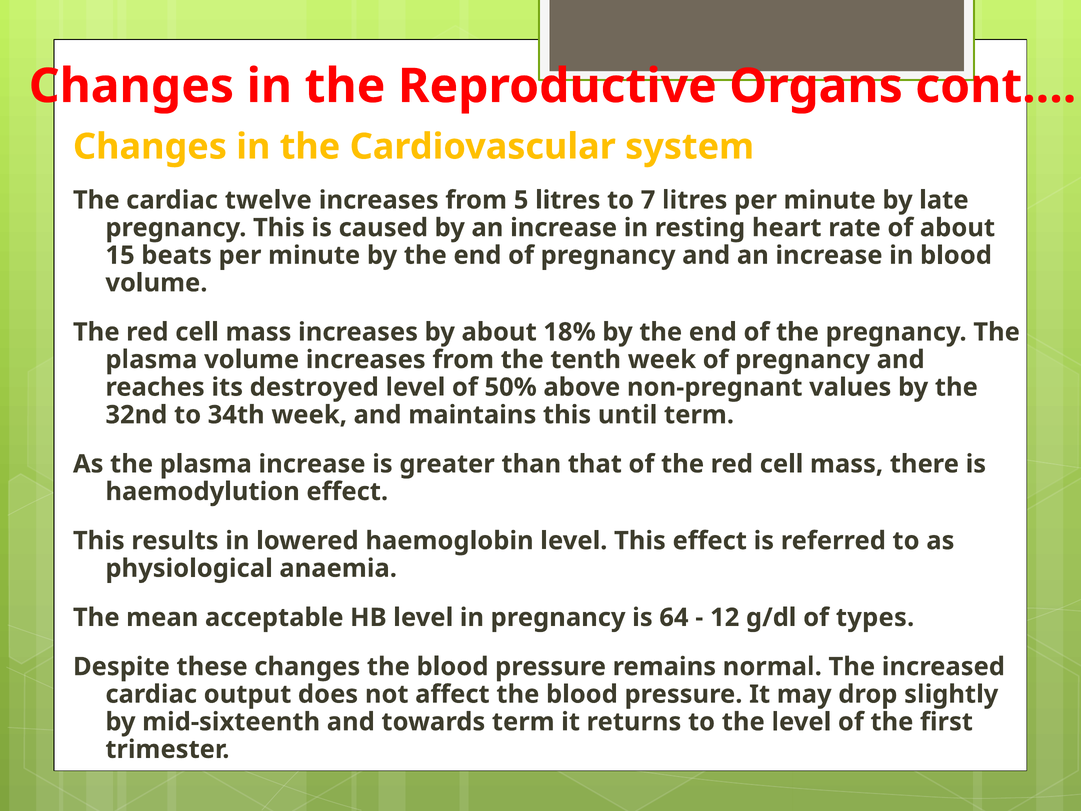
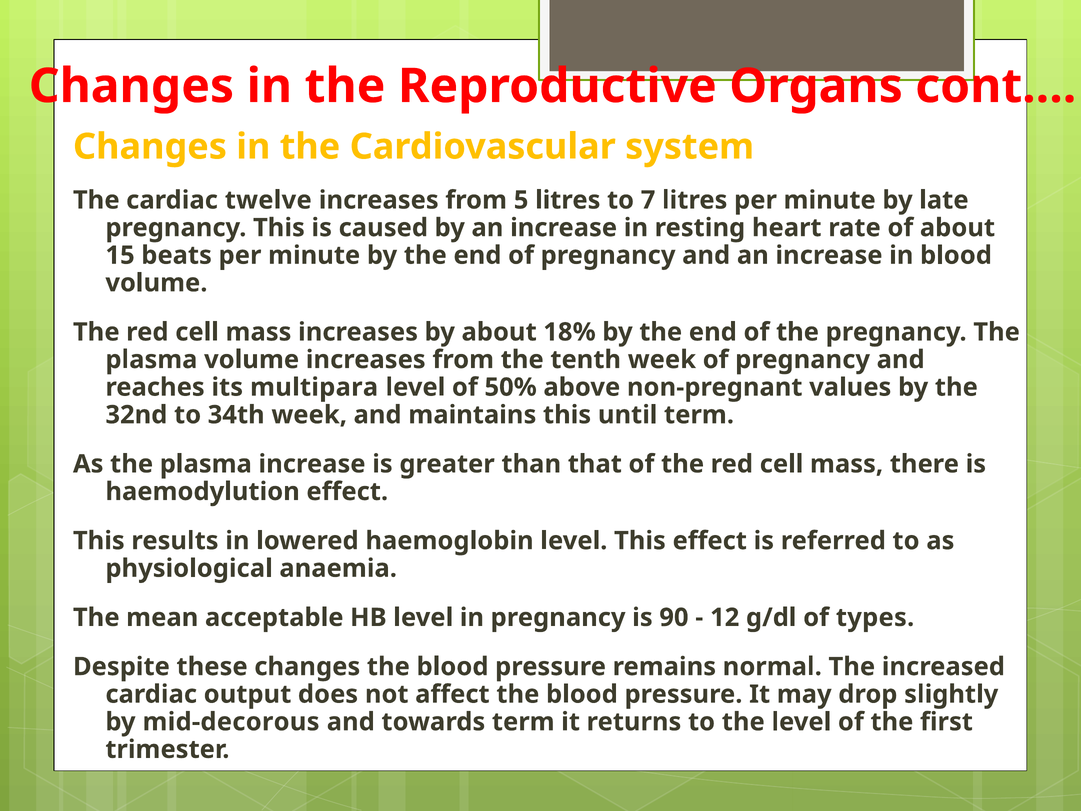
destroyed: destroyed -> multipara
64: 64 -> 90
mid-sixteenth: mid-sixteenth -> mid-decorous
